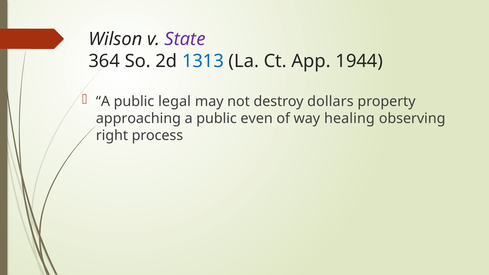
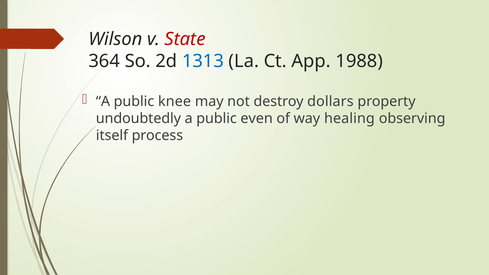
State colour: purple -> red
1944: 1944 -> 1988
legal: legal -> knee
approaching: approaching -> undoubtedly
right: right -> itself
